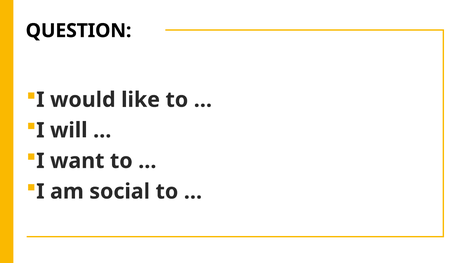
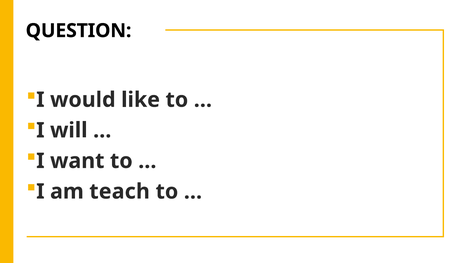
social: social -> teach
